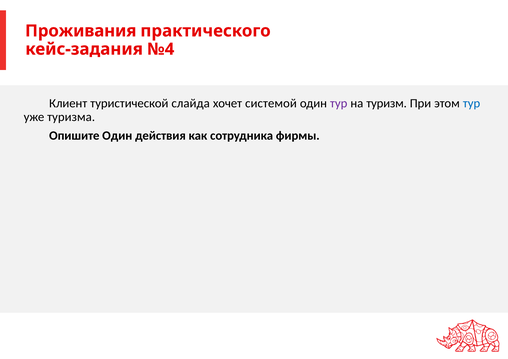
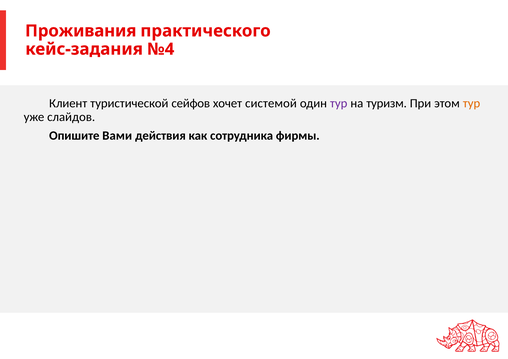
слайда: слайда -> сейфов
тур at (472, 103) colour: blue -> orange
туризма: туризма -> слайдов
Опишите Один: Один -> Вами
